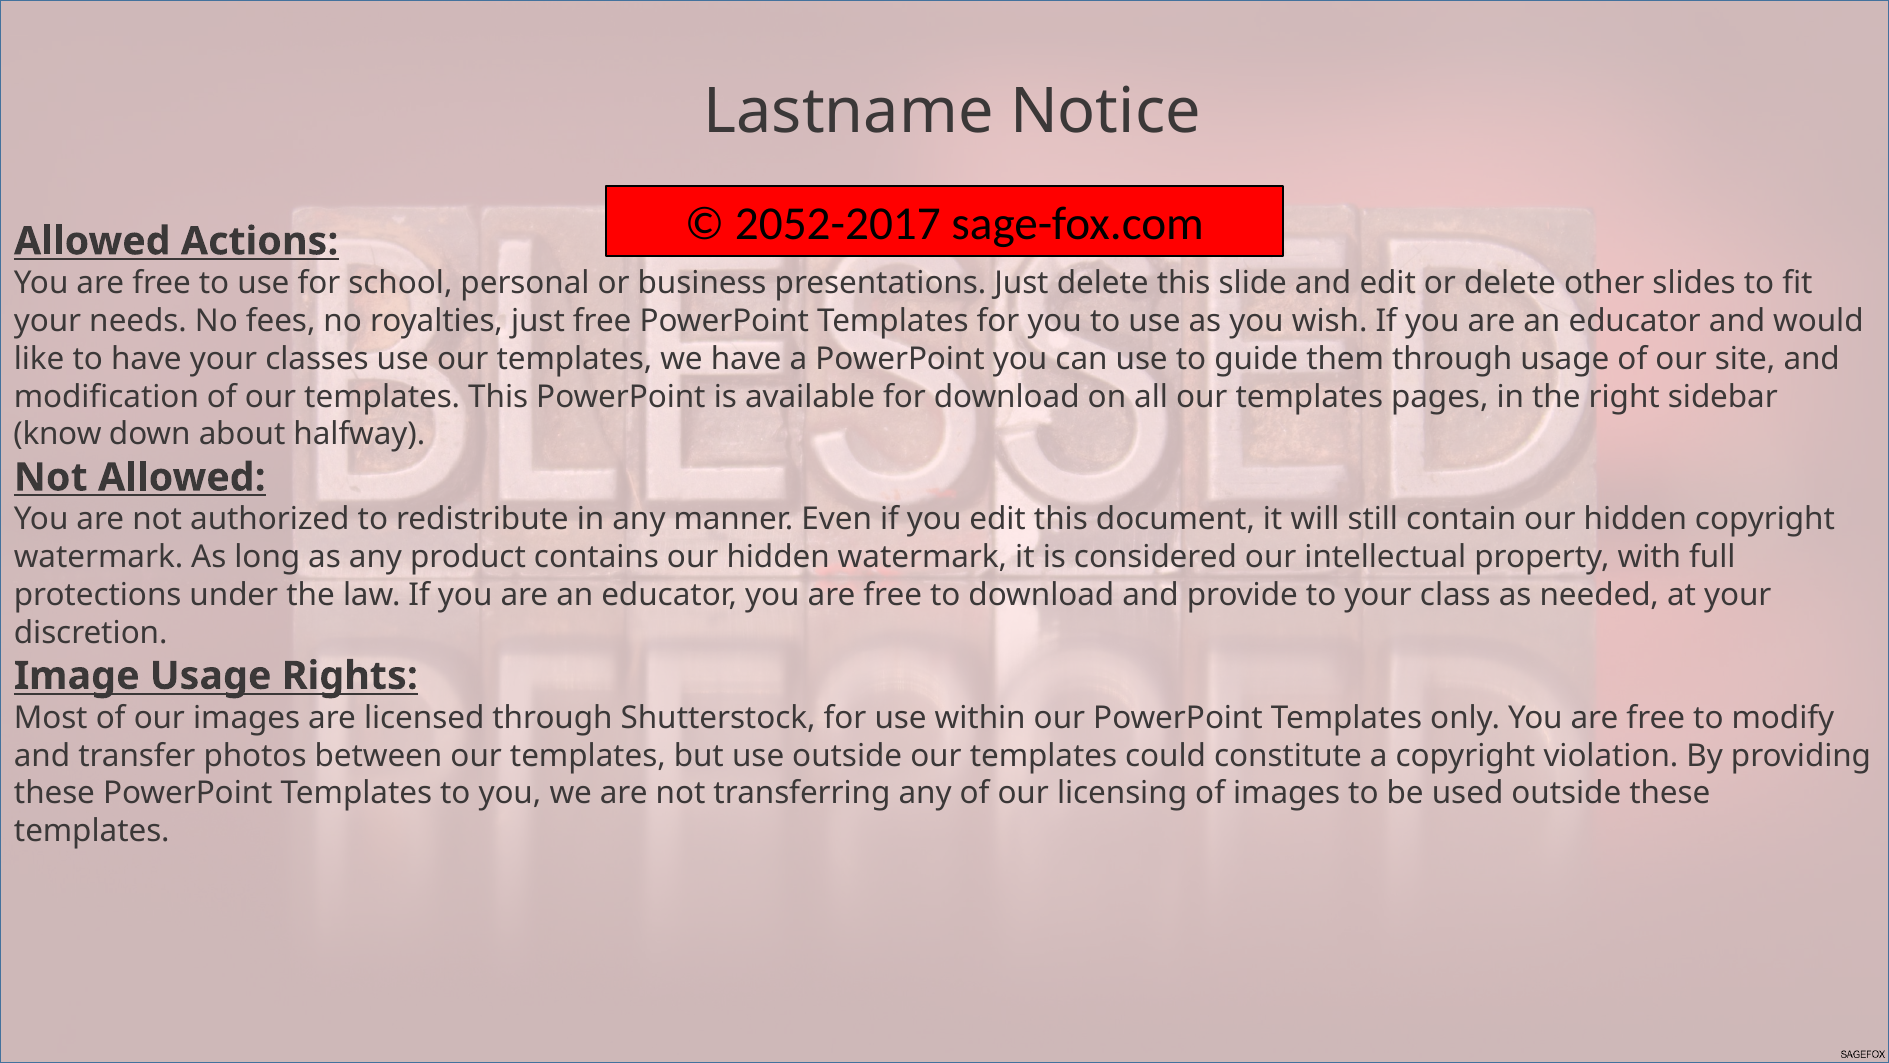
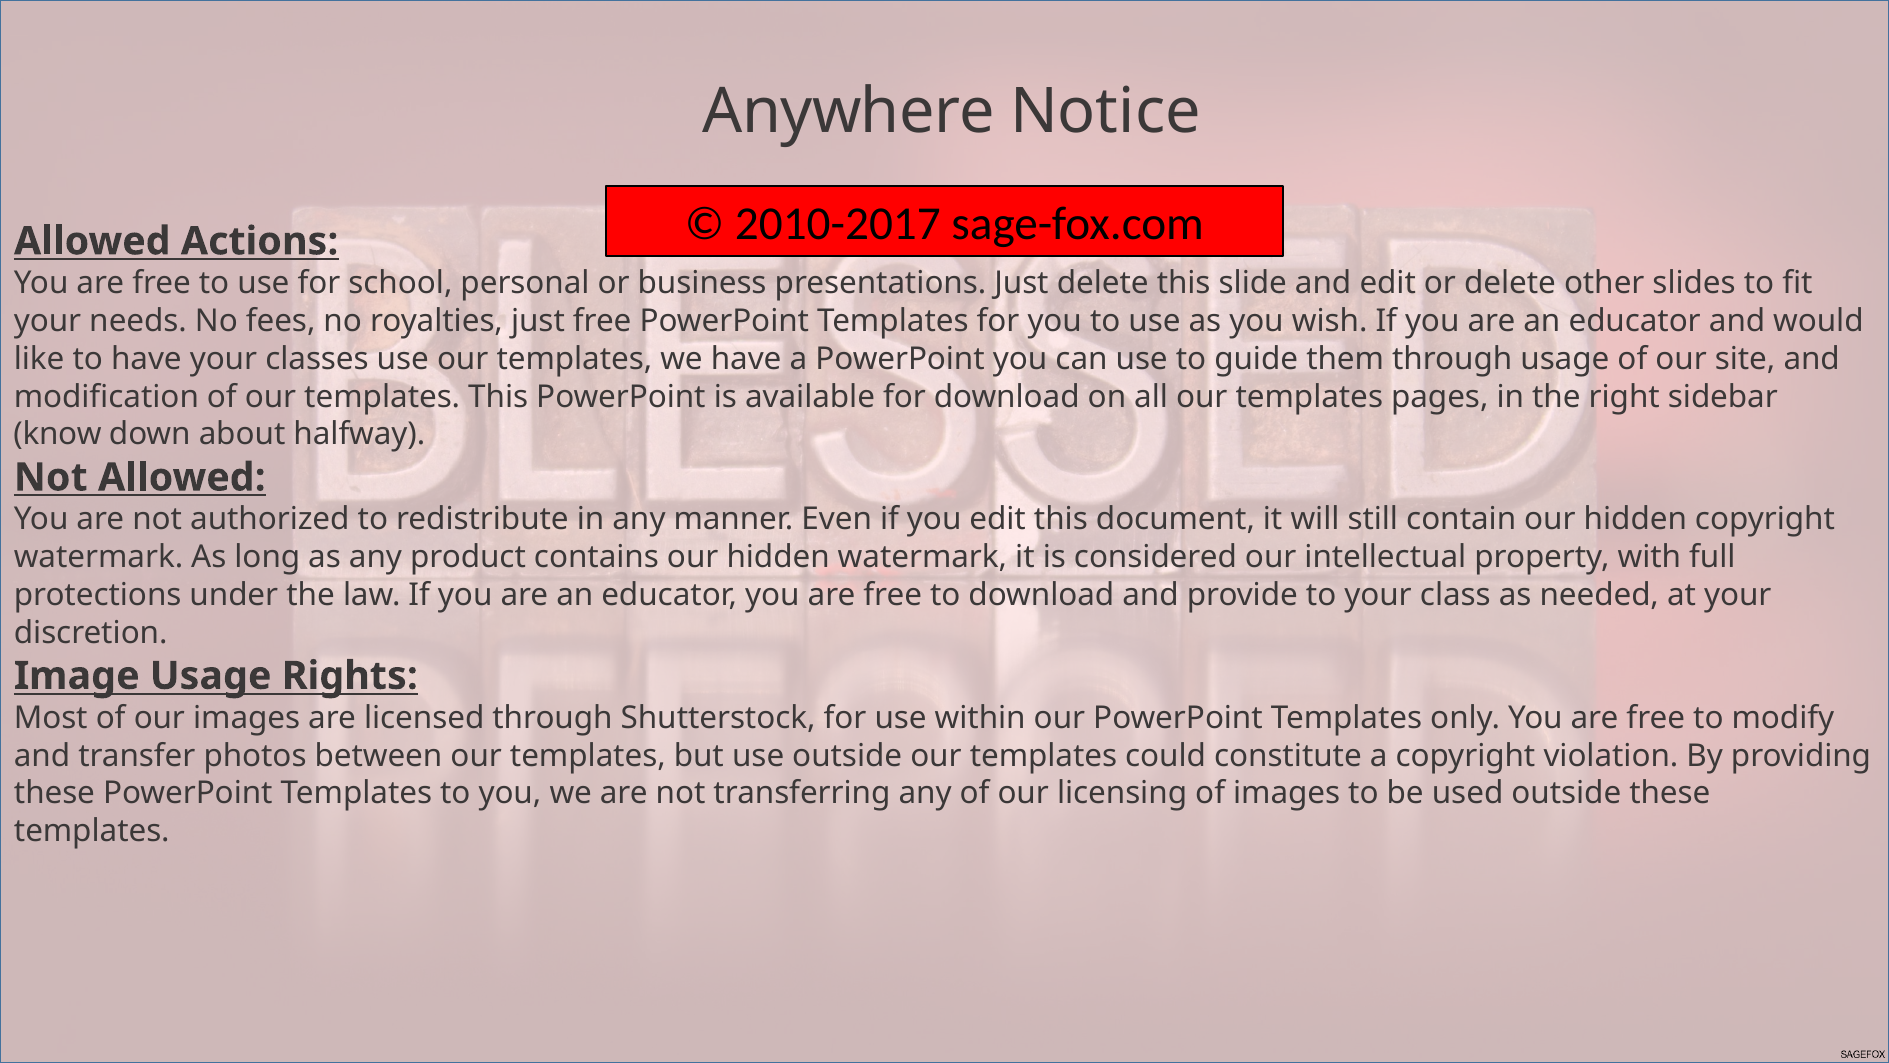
Lastname: Lastname -> Anywhere
2052-2017: 2052-2017 -> 2010-2017
